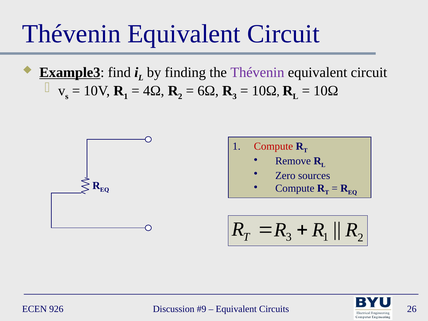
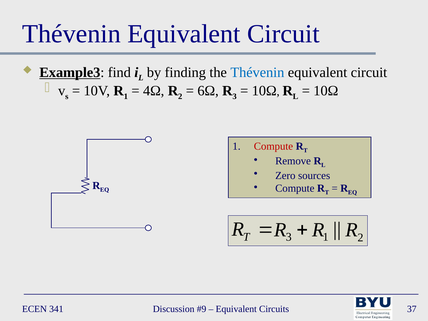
Thévenin at (257, 72) colour: purple -> blue
926: 926 -> 341
26: 26 -> 37
